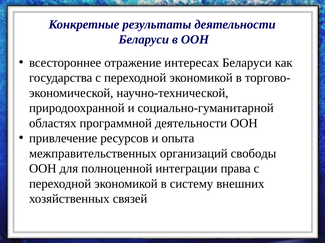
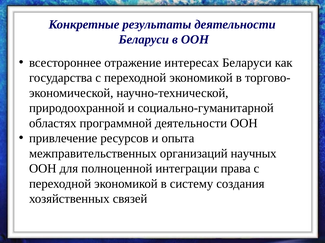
свободы: свободы -> научных
внешних: внешних -> создания
